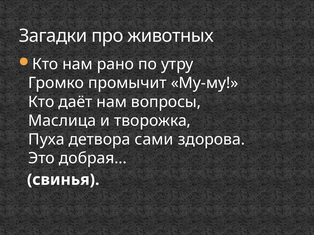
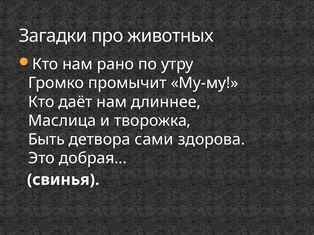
вопросы: вопросы -> длиннее
Пуха: Пуха -> Быть
